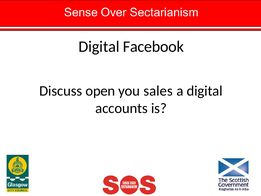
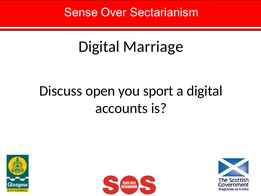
Facebook: Facebook -> Marriage
sales: sales -> sport
